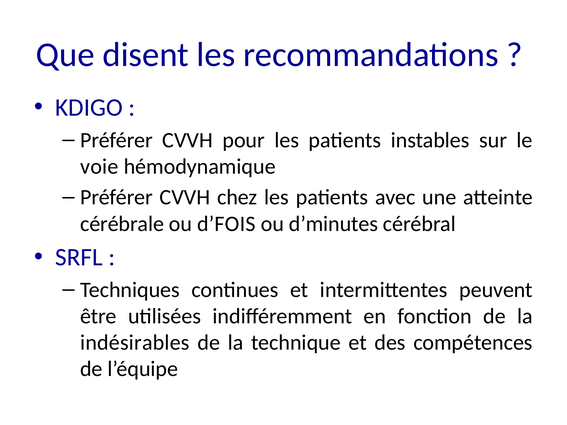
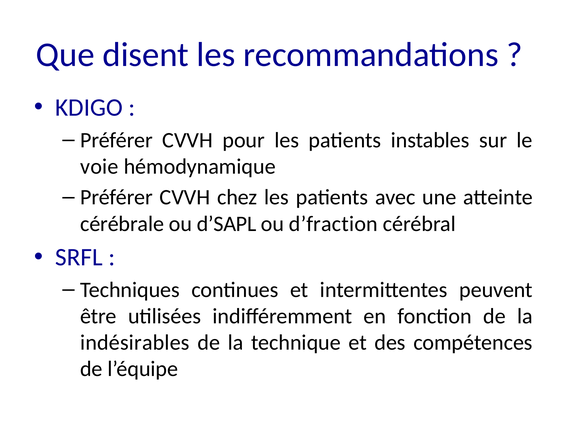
d’FOIS: d’FOIS -> d’SAPL
d’minutes: d’minutes -> d’fraction
